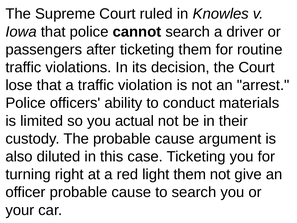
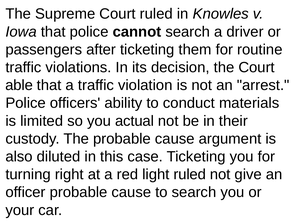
lose: lose -> able
light them: them -> ruled
